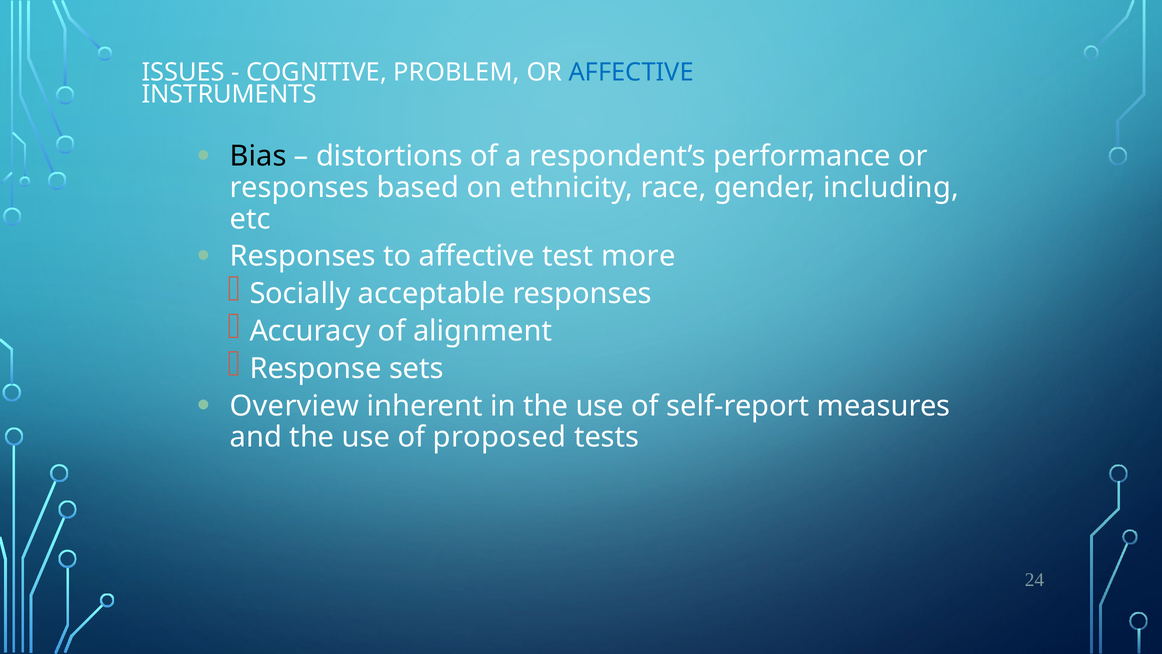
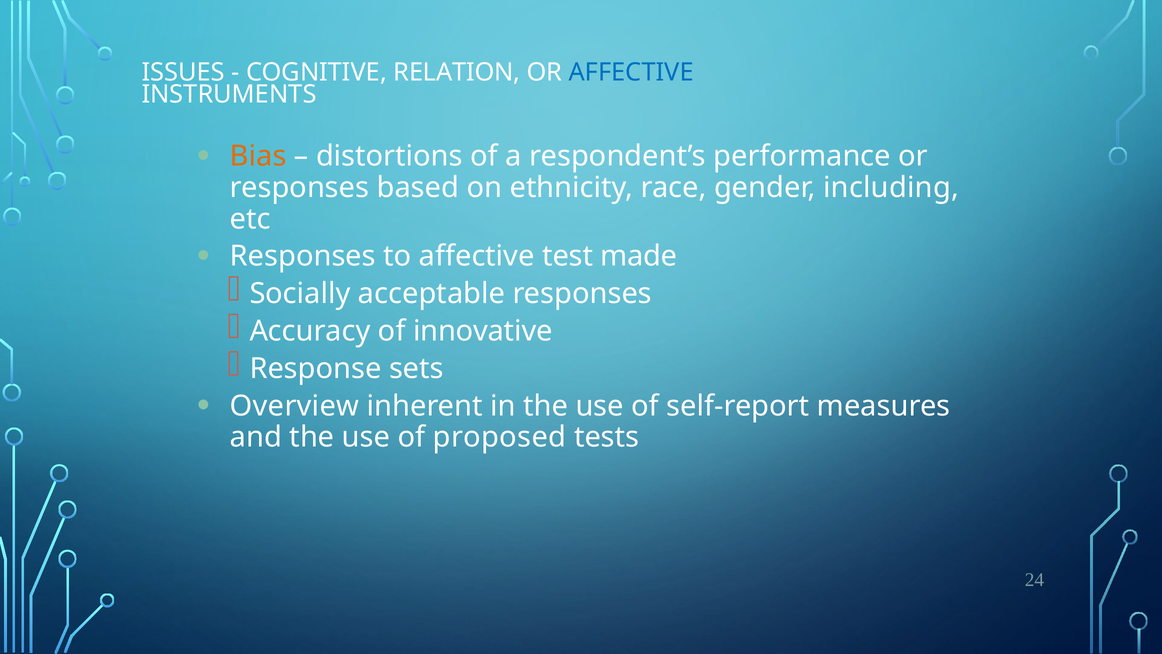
PROBLEM: PROBLEM -> RELATION
Bias colour: black -> orange
more: more -> made
alignment: alignment -> innovative
